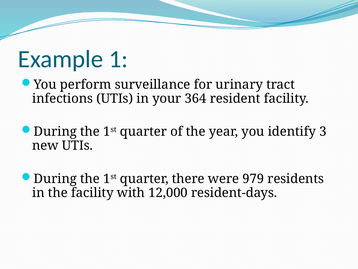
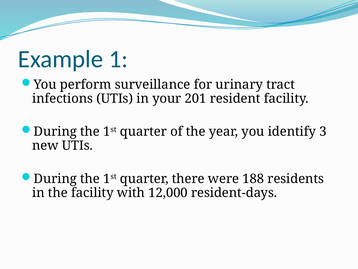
364: 364 -> 201
979: 979 -> 188
